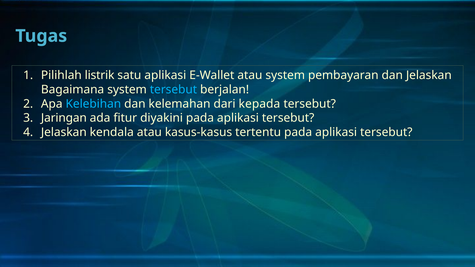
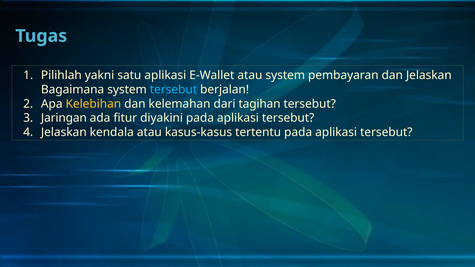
listrik: listrik -> yakni
Kelebihan colour: light blue -> yellow
kepada: kepada -> tagihan
